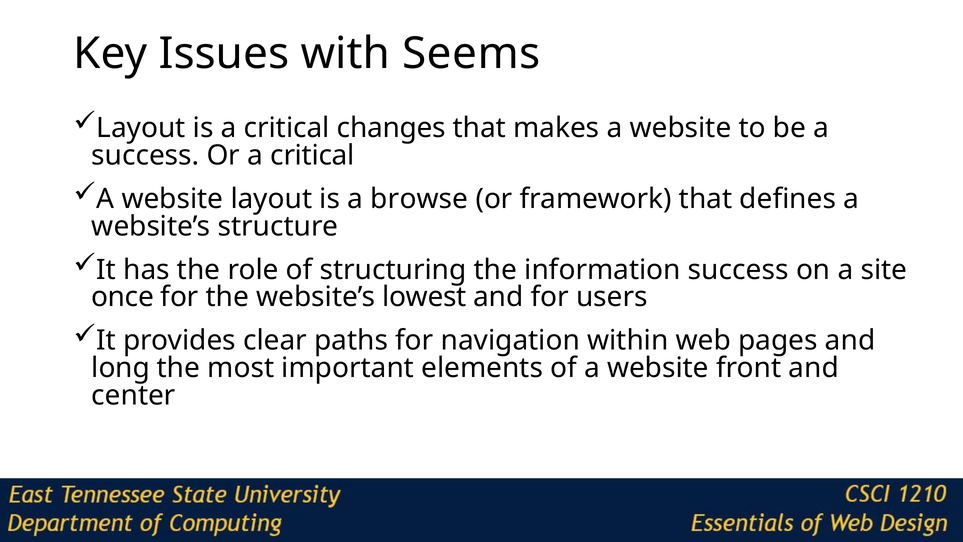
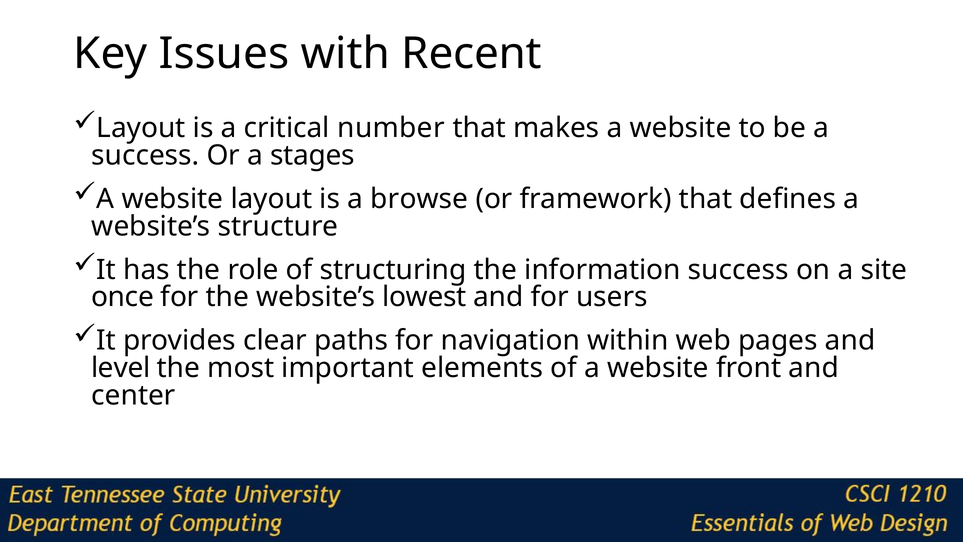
Seems: Seems -> Recent
changes: changes -> number
Or a critical: critical -> stages
long: long -> level
